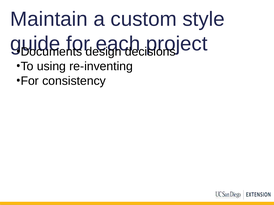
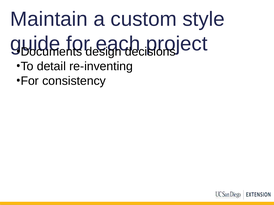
using: using -> detail
